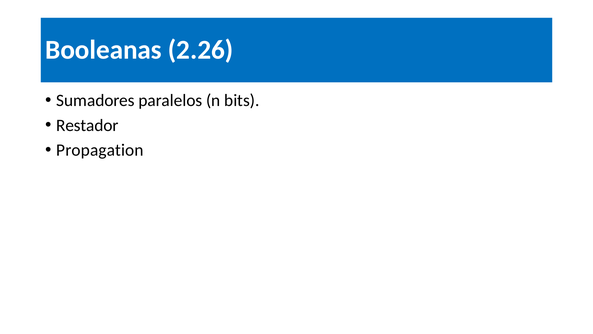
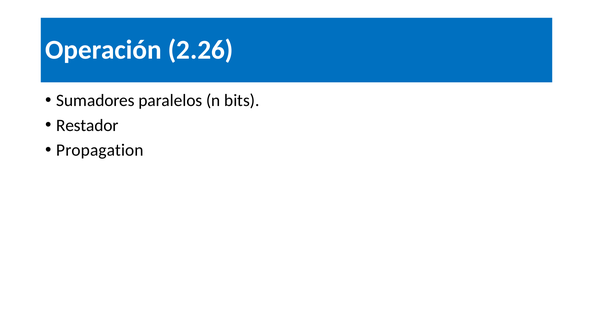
Booleanas: Booleanas -> Operación
